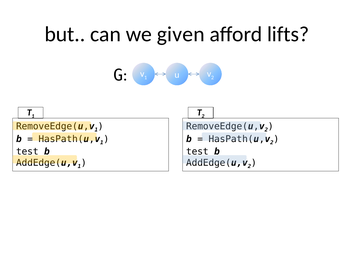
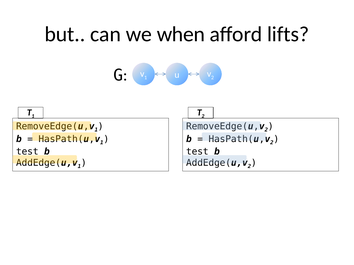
given: given -> when
